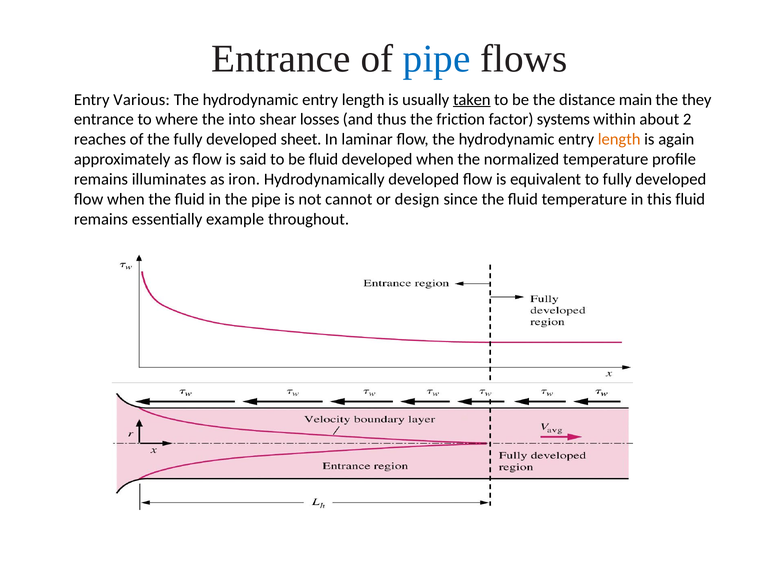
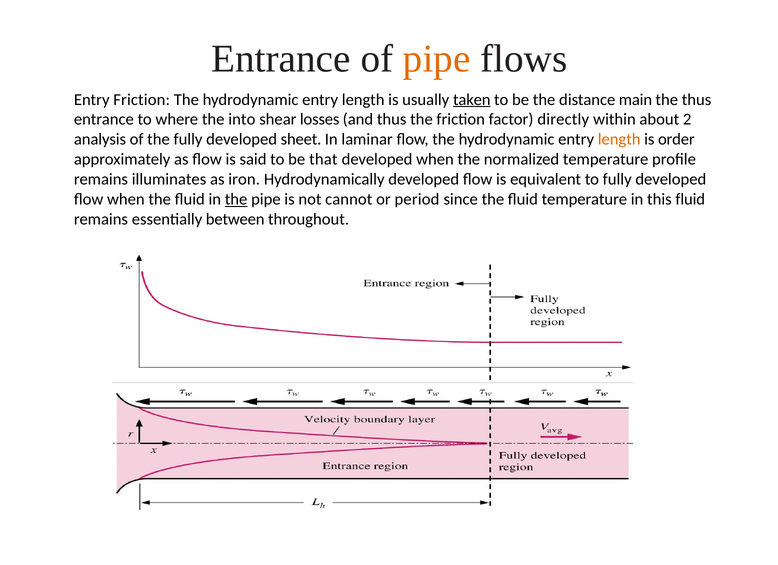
pipe at (437, 59) colour: blue -> orange
Entry Various: Various -> Friction
the they: they -> thus
systems: systems -> directly
reaches: reaches -> analysis
again: again -> order
be fluid: fluid -> that
the at (236, 199) underline: none -> present
design: design -> period
example: example -> between
